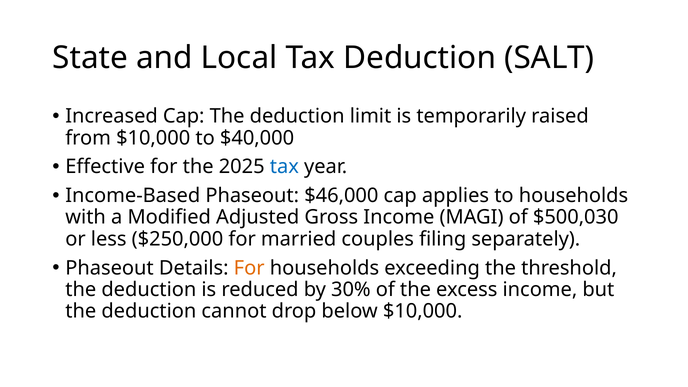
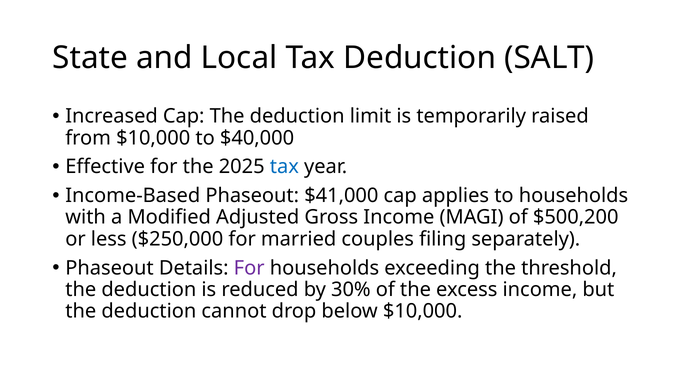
$46,000: $46,000 -> $41,000
$500,030: $500,030 -> $500,200
For at (249, 268) colour: orange -> purple
